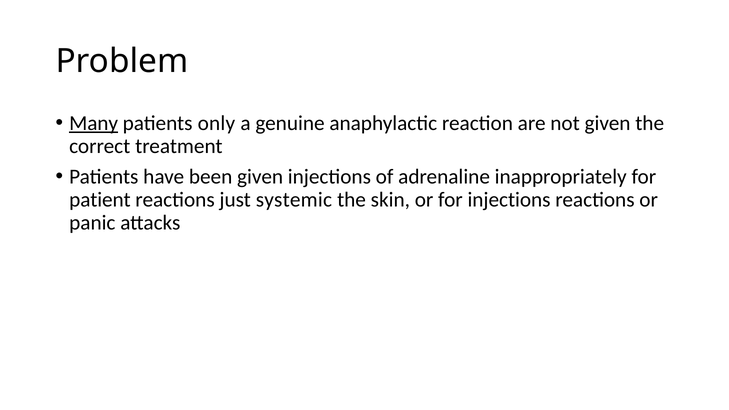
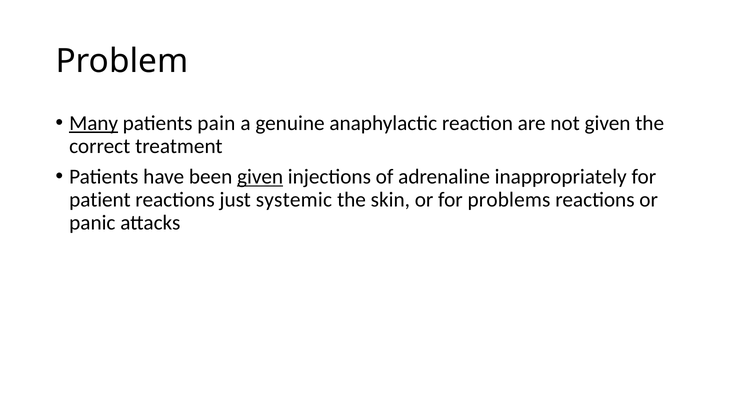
only: only -> pain
given at (260, 177) underline: none -> present
for injections: injections -> problems
